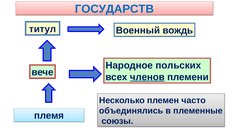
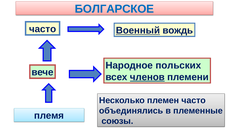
ГОСУДАРСТВ: ГОСУДАРСТВ -> БОЛГАРСКОЕ
титул at (43, 29): титул -> часто
Военный underline: none -> present
